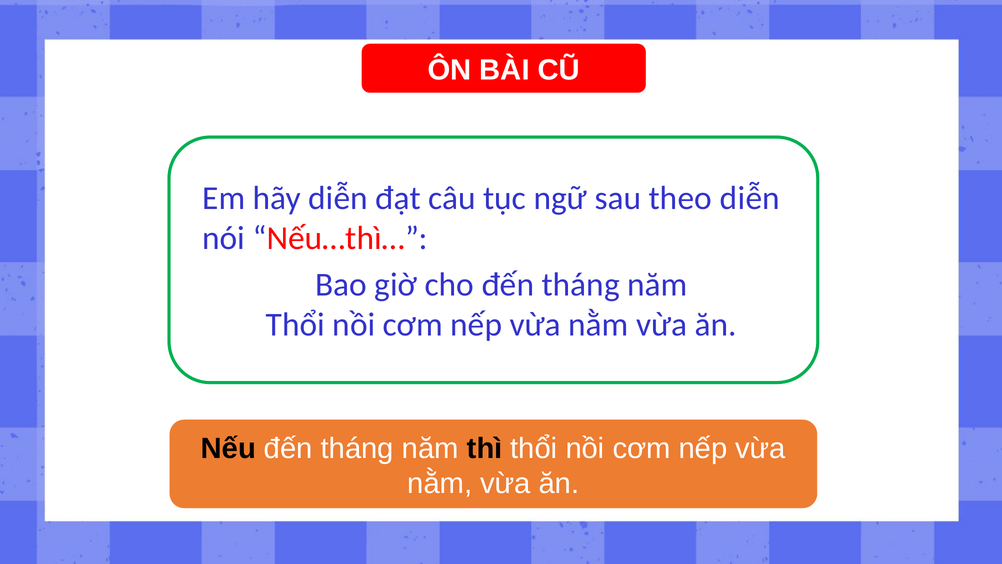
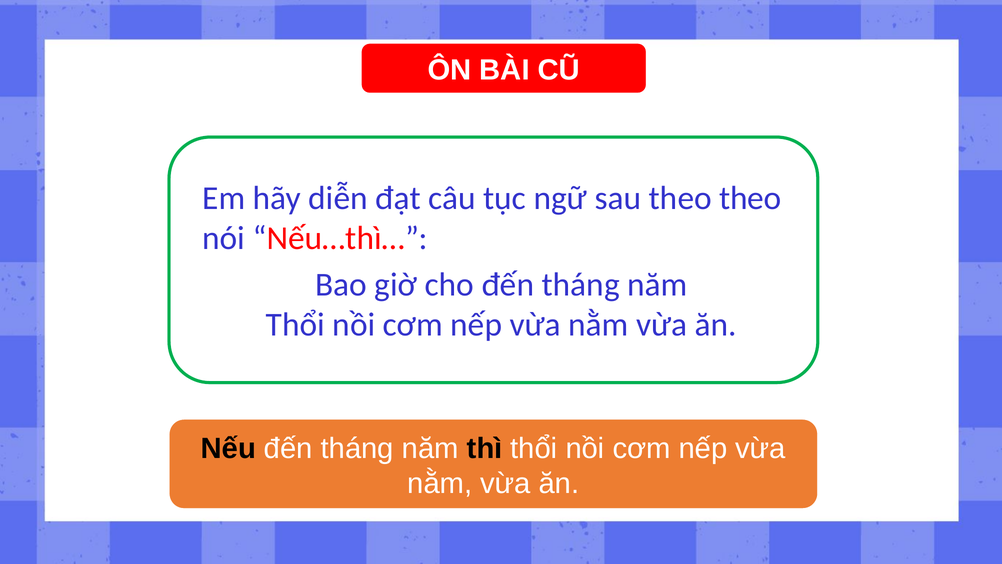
theo diễn: diễn -> theo
